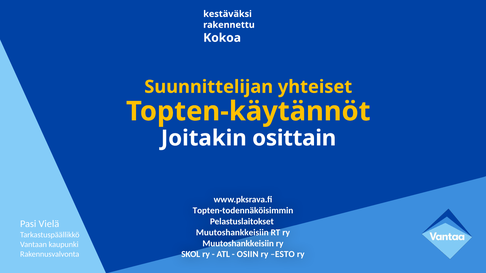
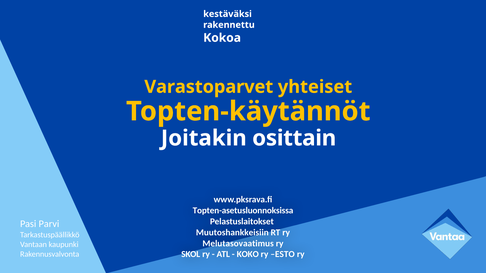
Suunnittelijan: Suunnittelijan -> Varastoparvet
Topten-todennäköisimmin: Topten-todennäköisimmin -> Topten-asetusluonnoksissa
Vielä: Vielä -> Parvi
Muutoshankkeisiin at (238, 244): Muutoshankkeisiin -> Melutasovaatimus
OSIIN: OSIIN -> KOKO
